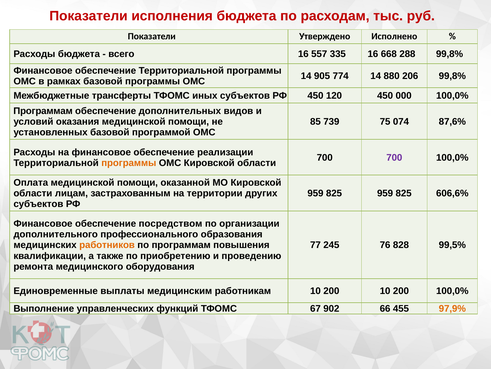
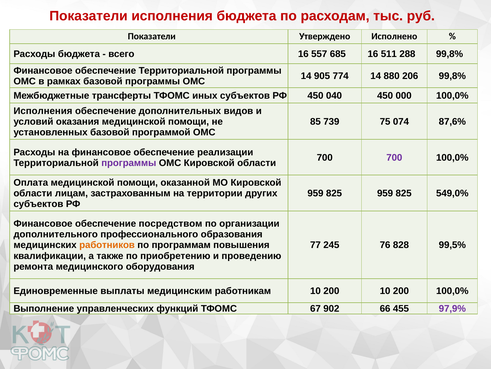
335: 335 -> 685
668: 668 -> 511
120: 120 -> 040
Программам at (43, 111): Программам -> Исполнения
программы at (129, 163) colour: orange -> purple
606,6%: 606,6% -> 549,0%
97,9% colour: orange -> purple
